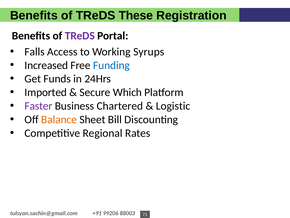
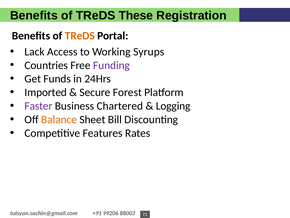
TReDS at (80, 36) colour: purple -> orange
Falls: Falls -> Lack
Increased: Increased -> Countries
Funding colour: blue -> purple
Which: Which -> Forest
Logistic: Logistic -> Logging
Regional: Regional -> Features
